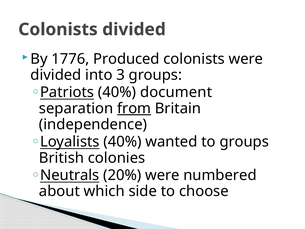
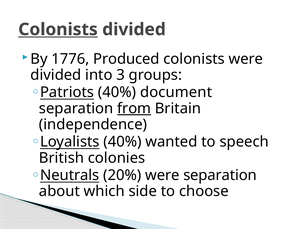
Colonists at (58, 29) underline: none -> present
to groups: groups -> speech
were numbered: numbered -> separation
